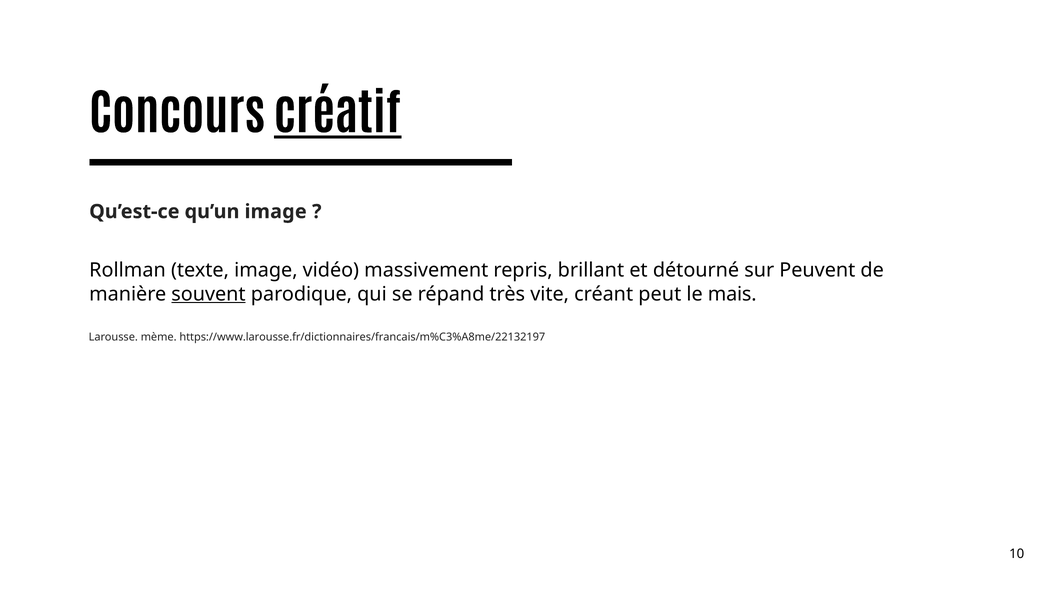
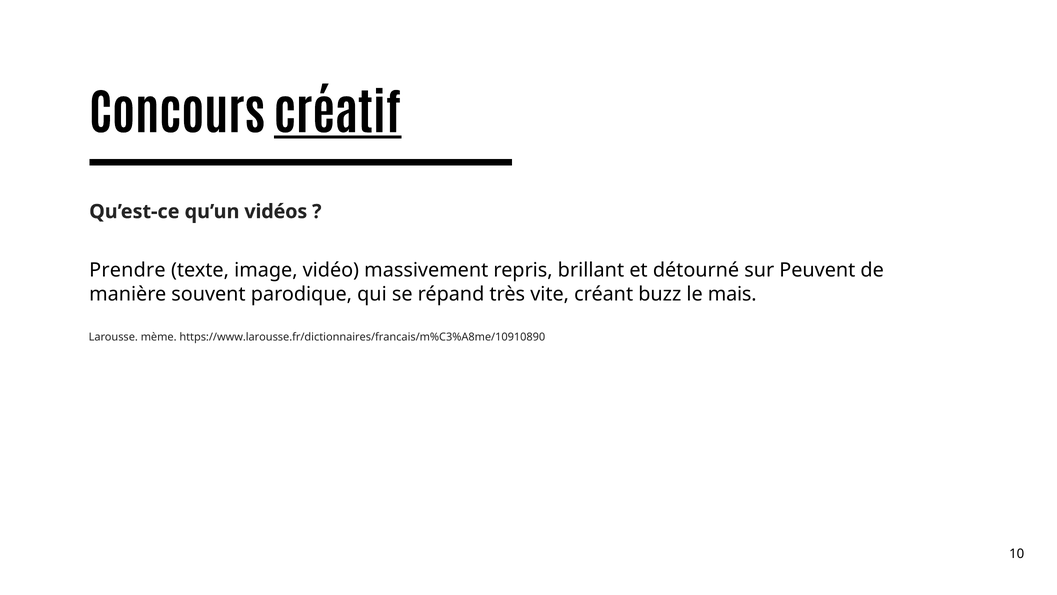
qu’un image: image -> vidéos
Rollman: Rollman -> Prendre
souvent underline: present -> none
peut: peut -> buzz
https://www.larousse.fr/dictionnaires/francais/m%C3%A8me/22132197: https://www.larousse.fr/dictionnaires/francais/m%C3%A8me/22132197 -> https://www.larousse.fr/dictionnaires/francais/m%C3%A8me/10910890
